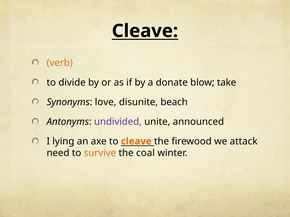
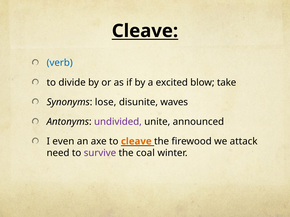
verb colour: orange -> blue
donate: donate -> excited
love: love -> lose
beach: beach -> waves
lying: lying -> even
survive colour: orange -> purple
